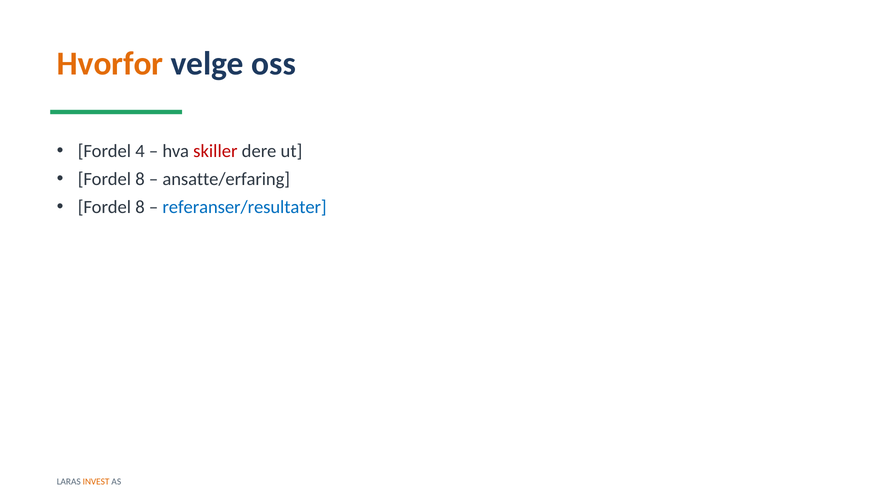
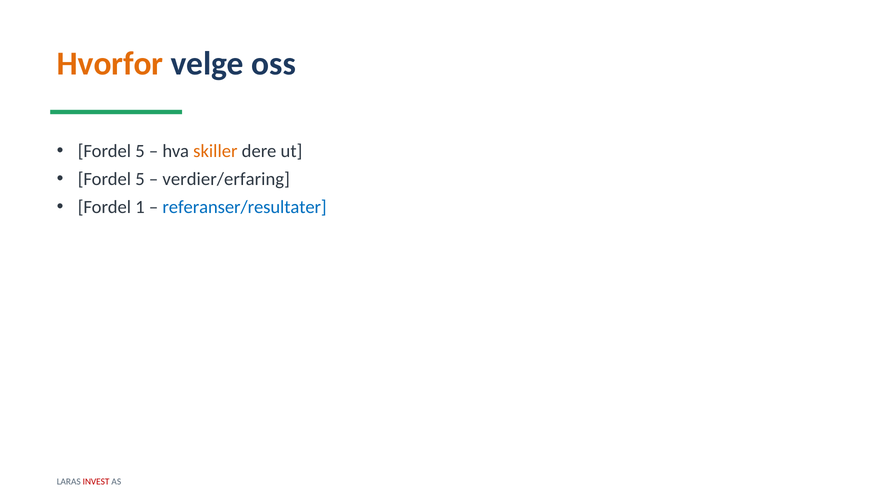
4 at (140, 151): 4 -> 5
skiller colour: red -> orange
8 at (140, 179): 8 -> 5
ansatte/erfaring: ansatte/erfaring -> verdier/erfaring
8 at (140, 207): 8 -> 1
INVEST colour: orange -> red
